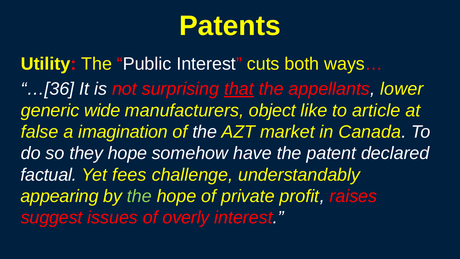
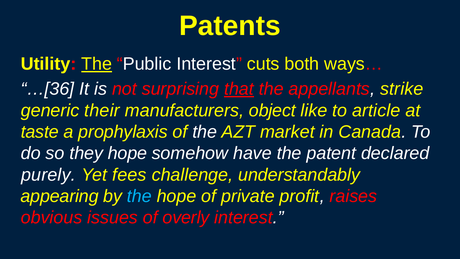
The at (97, 64) underline: none -> present
lower: lower -> strike
wide: wide -> their
false: false -> taste
imagination: imagination -> prophylaxis
factual: factual -> purely
the at (139, 196) colour: light green -> light blue
suggest: suggest -> obvious
